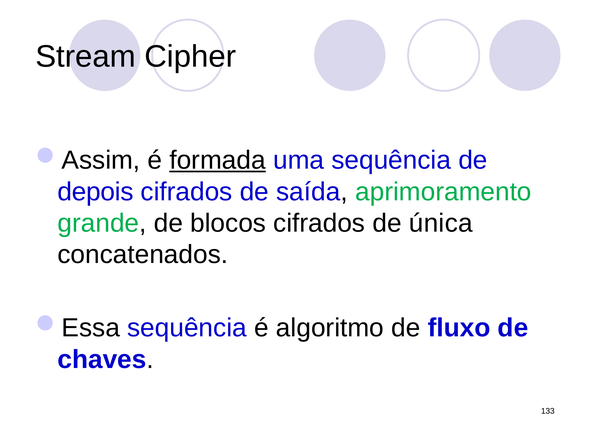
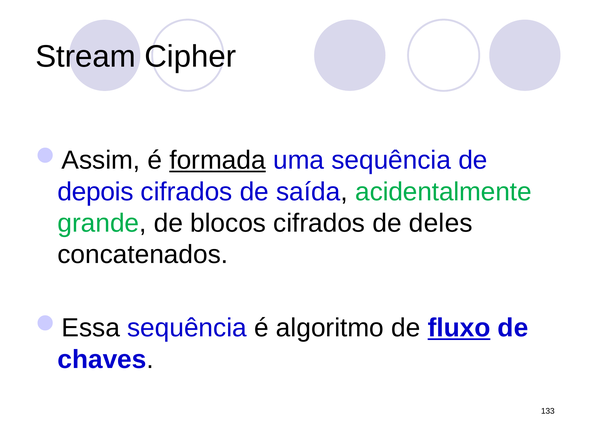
aprimoramento: aprimoramento -> acidentalmente
única: única -> deles
fluxo underline: none -> present
